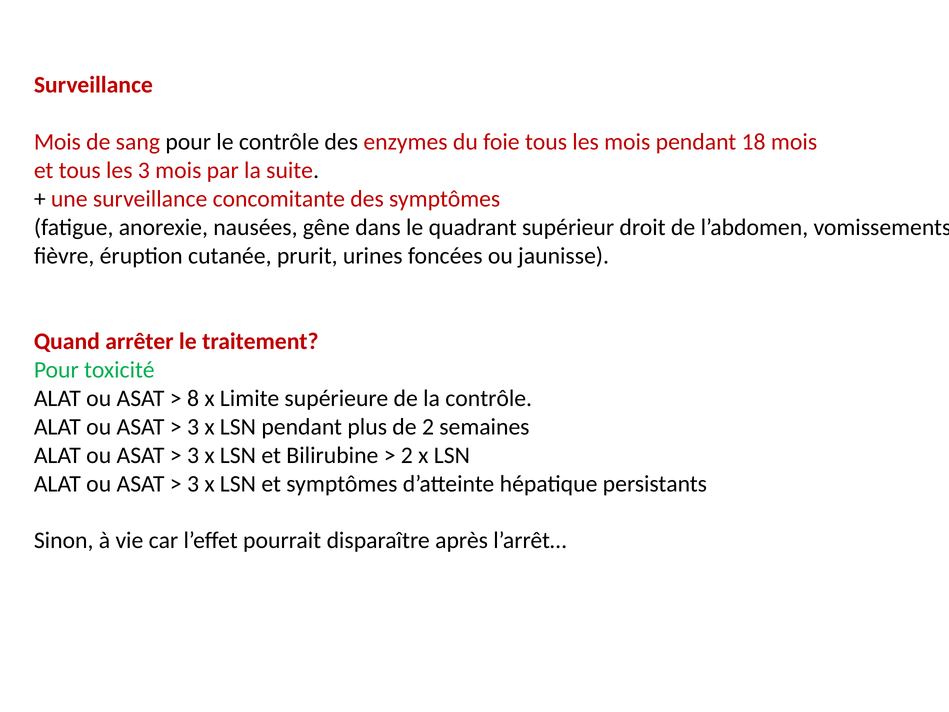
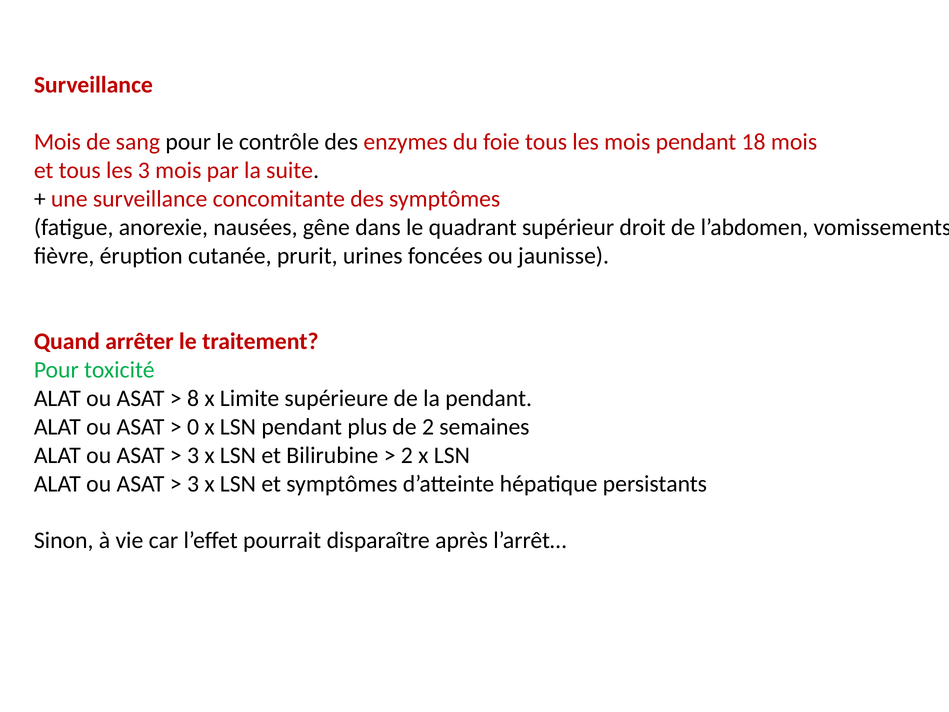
la contrôle: contrôle -> pendant
3 at (193, 427): 3 -> 0
